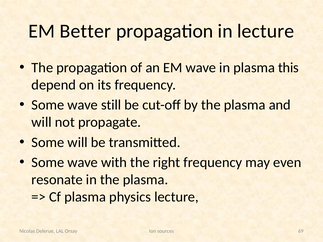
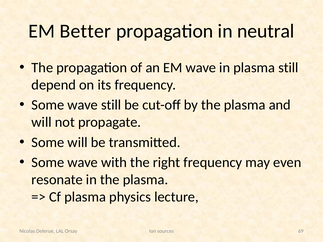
in lecture: lecture -> neutral
plasma this: this -> still
